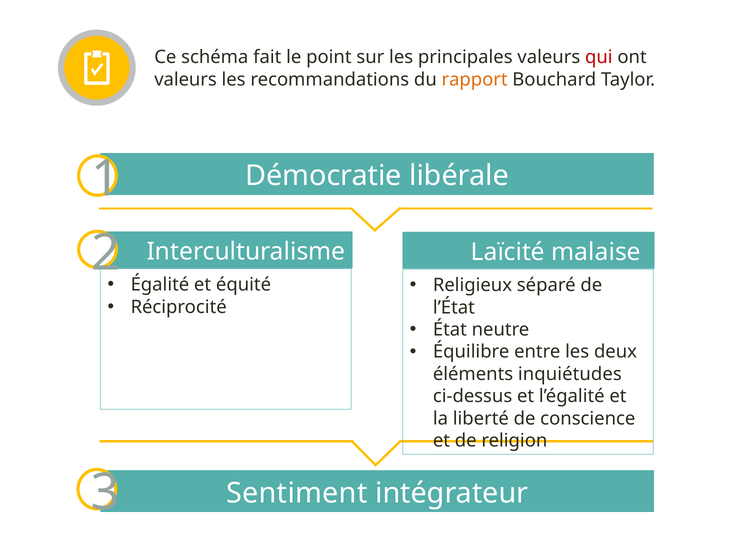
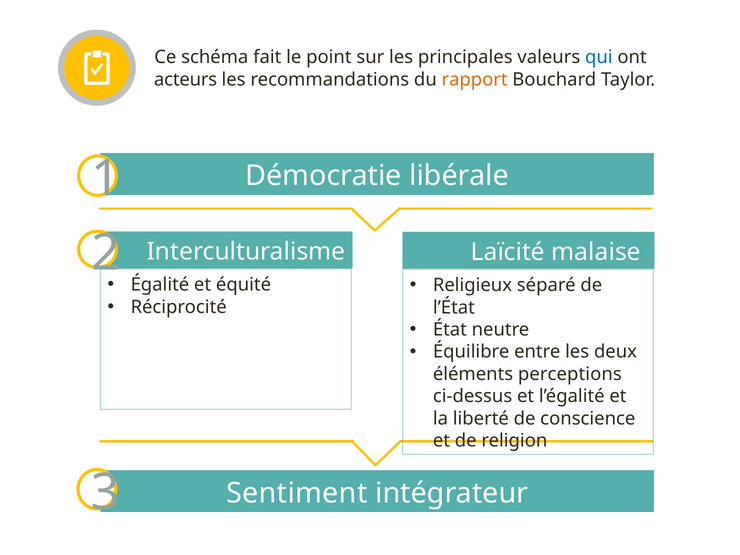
qui colour: red -> blue
valeurs at (186, 80): valeurs -> acteurs
inquiétudes: inquiétudes -> perceptions
